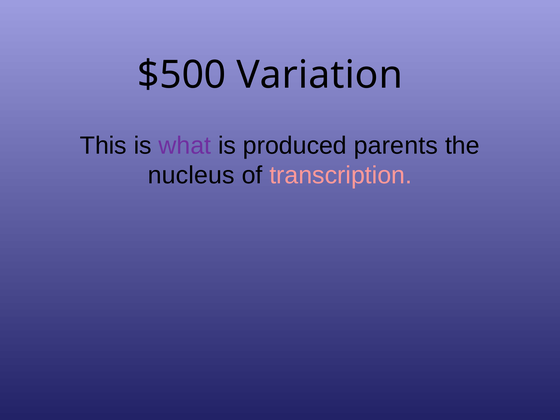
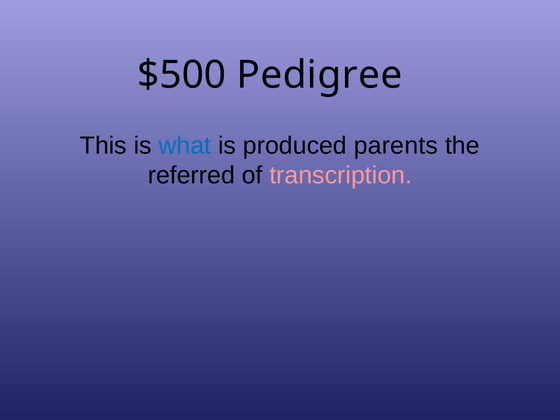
Variation: Variation -> Pedigree
what colour: purple -> blue
nucleus: nucleus -> referred
